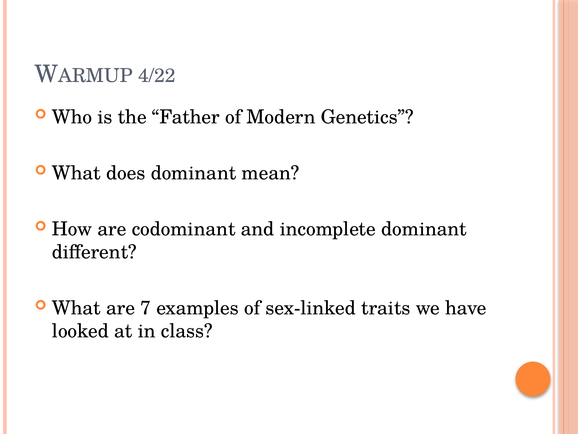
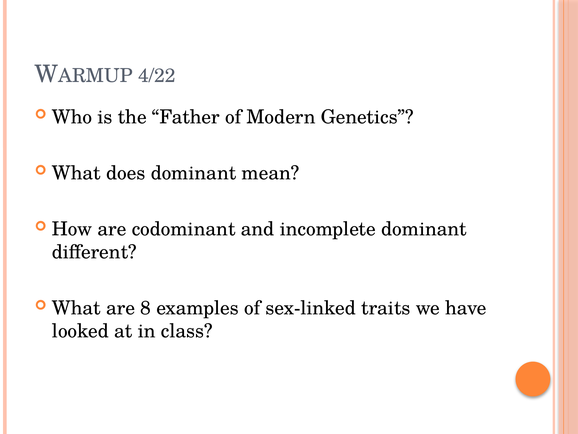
7: 7 -> 8
